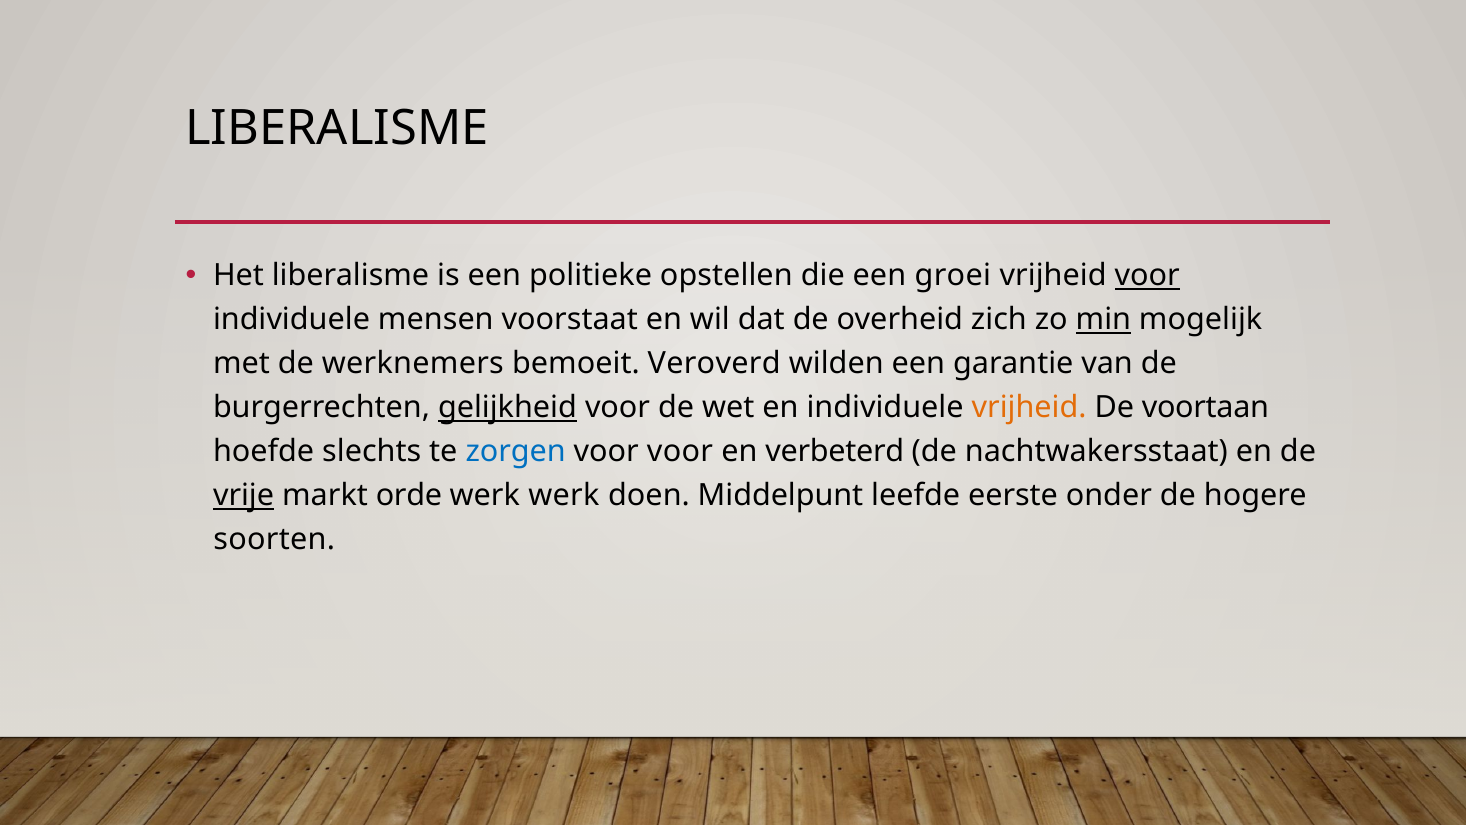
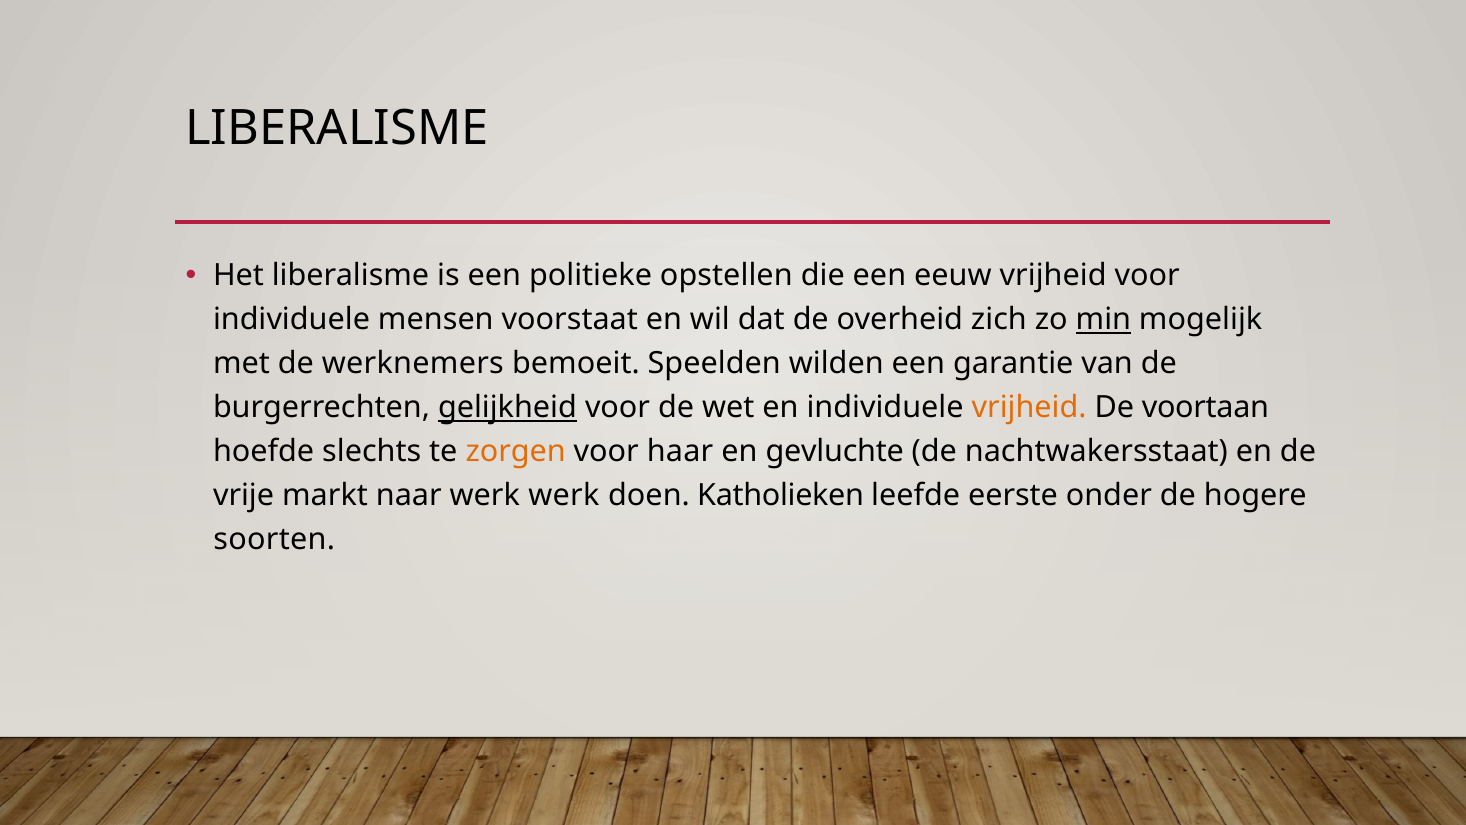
groei: groei -> eeuw
voor at (1147, 276) underline: present -> none
Veroverd: Veroverd -> Speelden
zorgen colour: blue -> orange
voor voor: voor -> haar
verbeterd: verbeterd -> gevluchte
vrije underline: present -> none
orde: orde -> naar
Middelpunt: Middelpunt -> Katholieken
